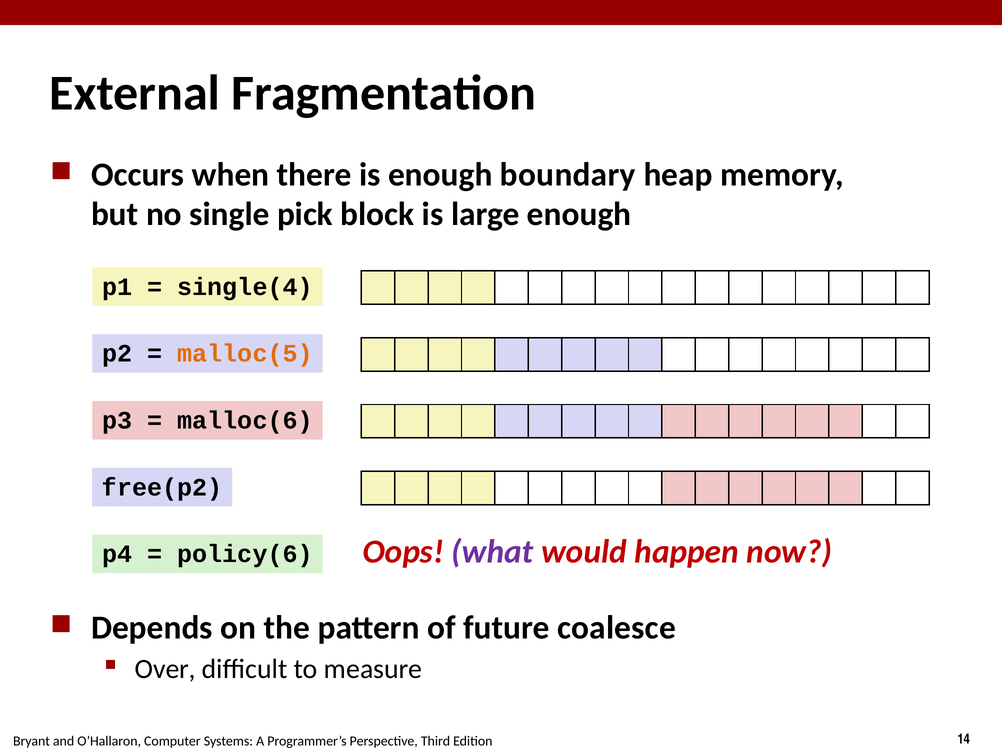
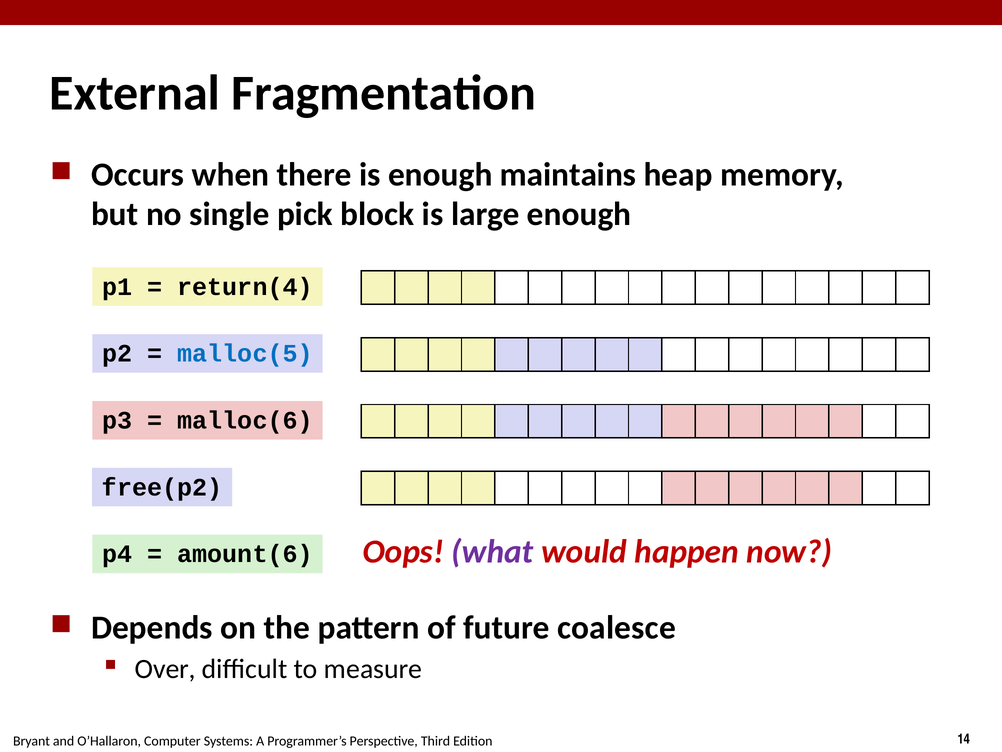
boundary: boundary -> maintains
single(4: single(4 -> return(4
malloc(5 colour: orange -> blue
policy(6: policy(6 -> amount(6
